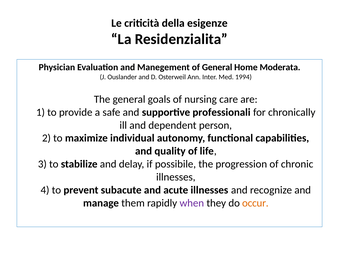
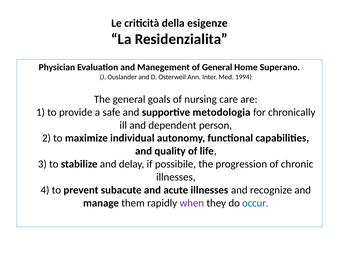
Moderata: Moderata -> Superano
professionali: professionali -> metodologia
occur colour: orange -> blue
